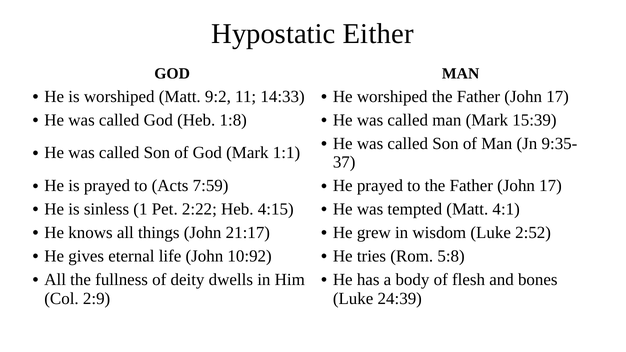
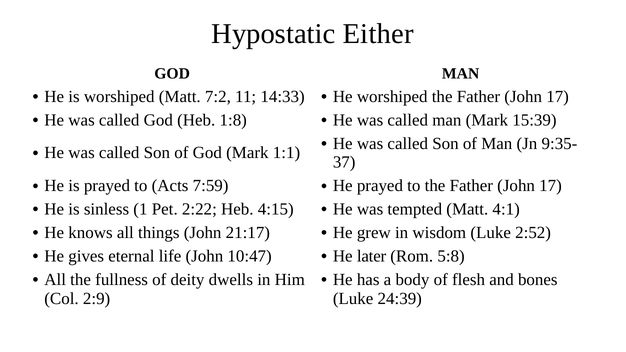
9:2: 9:2 -> 7:2
10:92: 10:92 -> 10:47
tries: tries -> later
